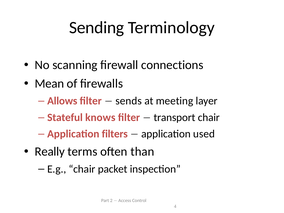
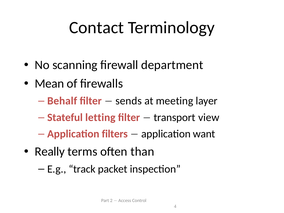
Sending: Sending -> Contact
connections: connections -> department
Allows: Allows -> Behalf
knows: knows -> letting
transport chair: chair -> view
used: used -> want
E.g chair: chair -> track
